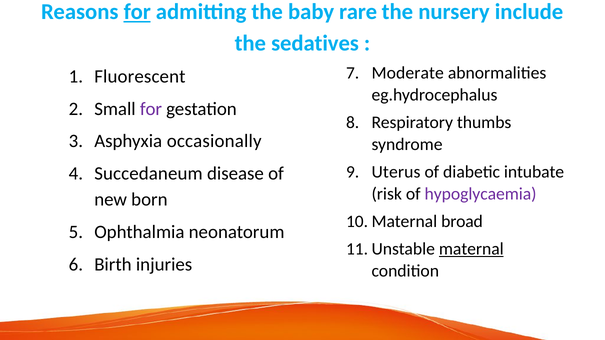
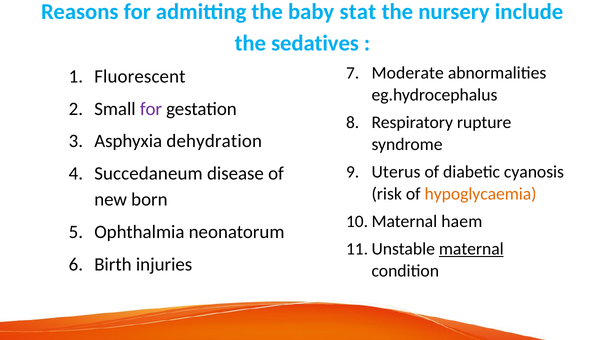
for at (137, 12) underline: present -> none
rare: rare -> stat
thumbs: thumbs -> rupture
occasionally: occasionally -> dehydration
intubate: intubate -> cyanosis
hypoglycaemia colour: purple -> orange
broad: broad -> haem
